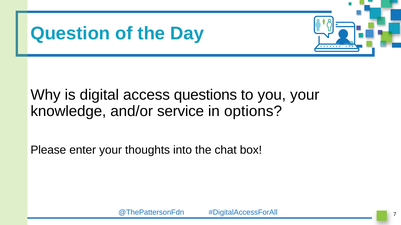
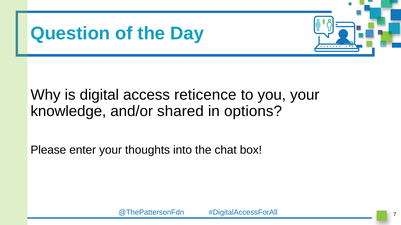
questions: questions -> reticence
service: service -> shared
